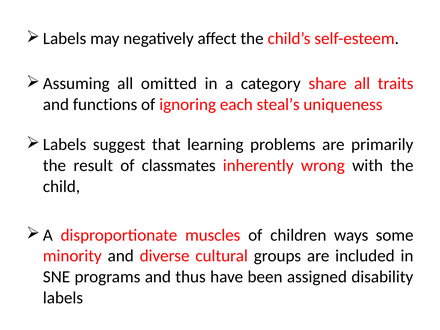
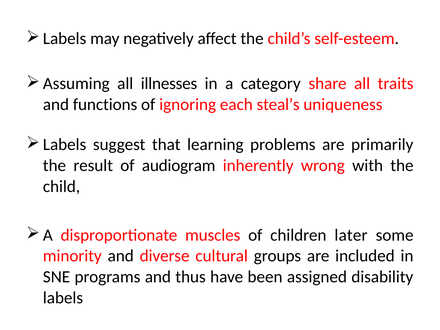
omitted: omitted -> illnesses
classmates: classmates -> audiogram
ways: ways -> later
